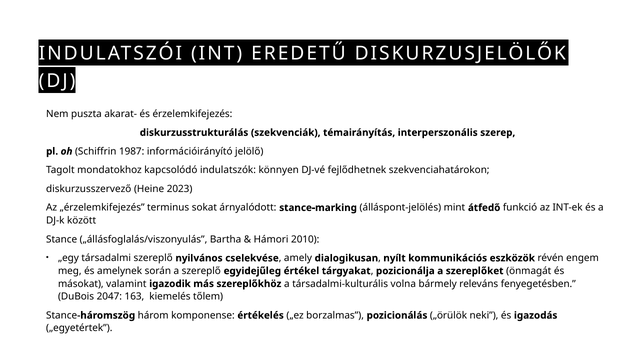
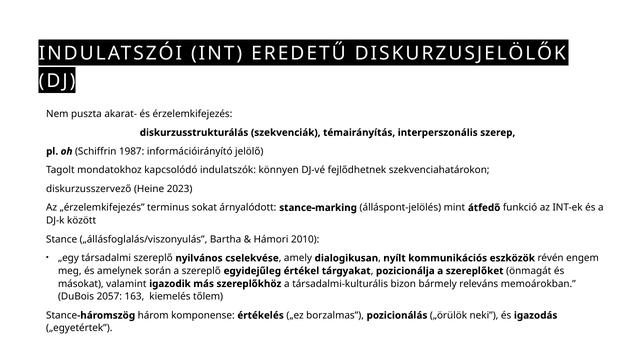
volna: volna -> bizon
fenyegetésben: fenyegetésben -> memoárokban
2047: 2047 -> 2057
